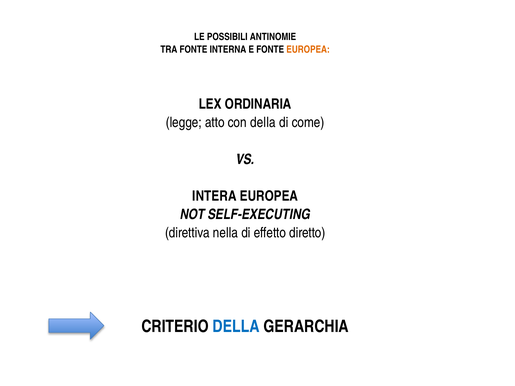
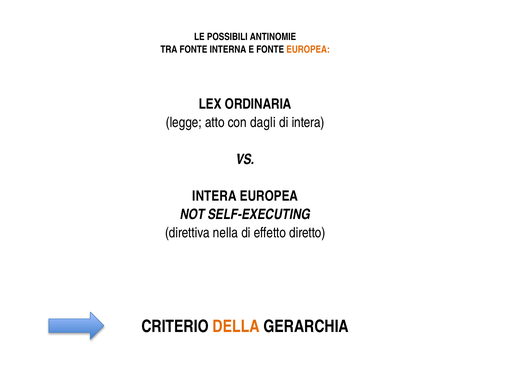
con della: della -> dagli
di come: come -> intera
DELLA at (236, 327) colour: blue -> orange
